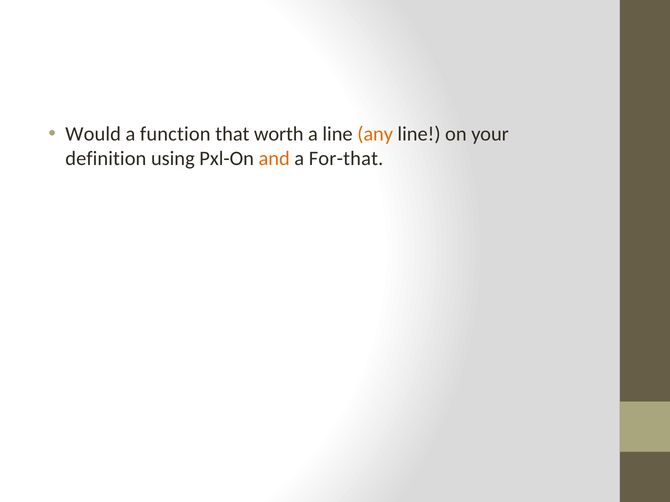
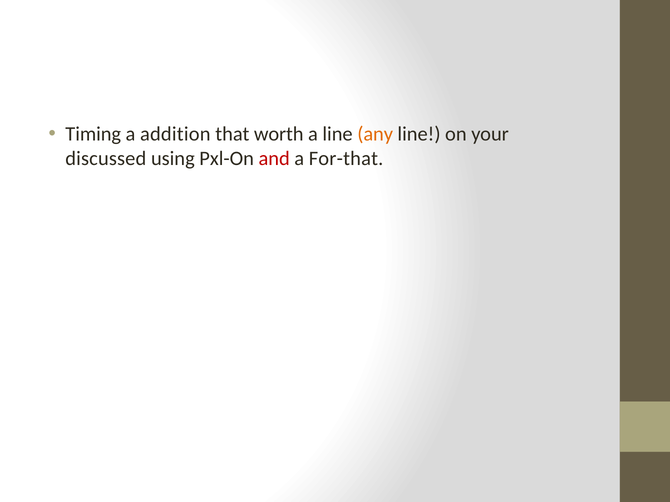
Would: Would -> Timing
function: function -> addition
definition: definition -> discussed
and colour: orange -> red
